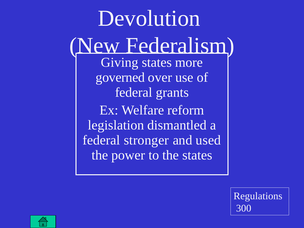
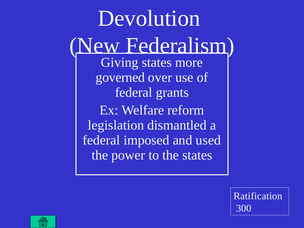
stronger: stronger -> imposed
Regulations: Regulations -> Ratification
